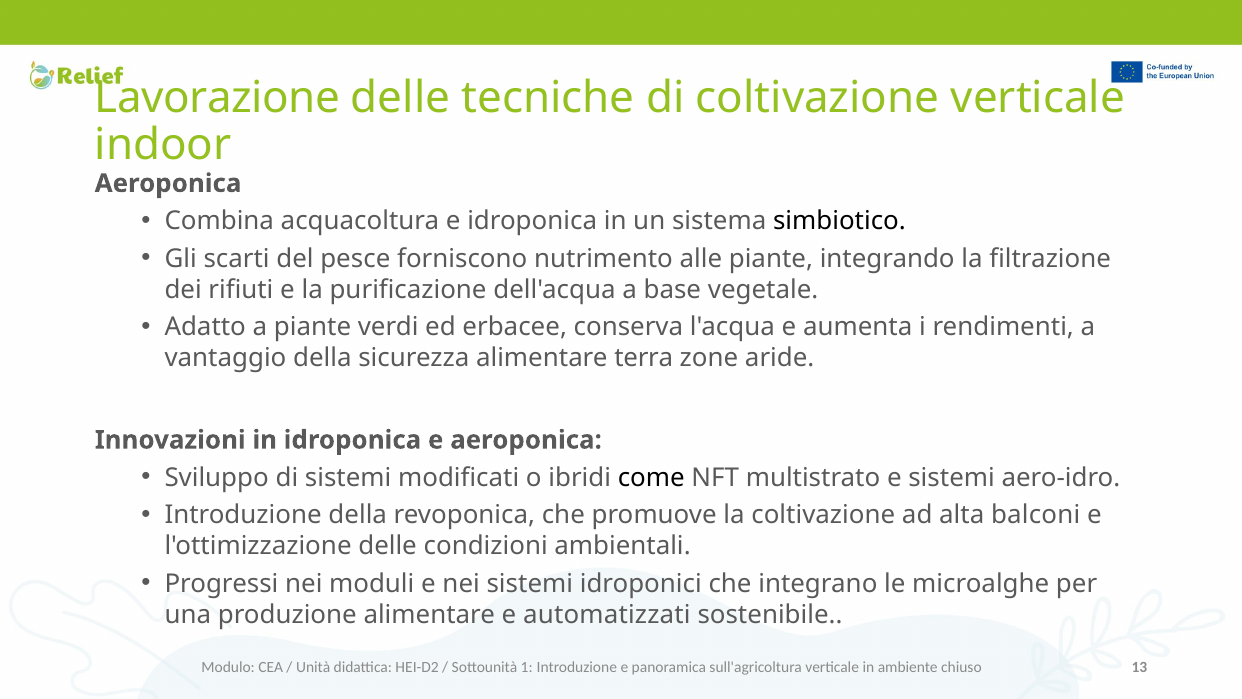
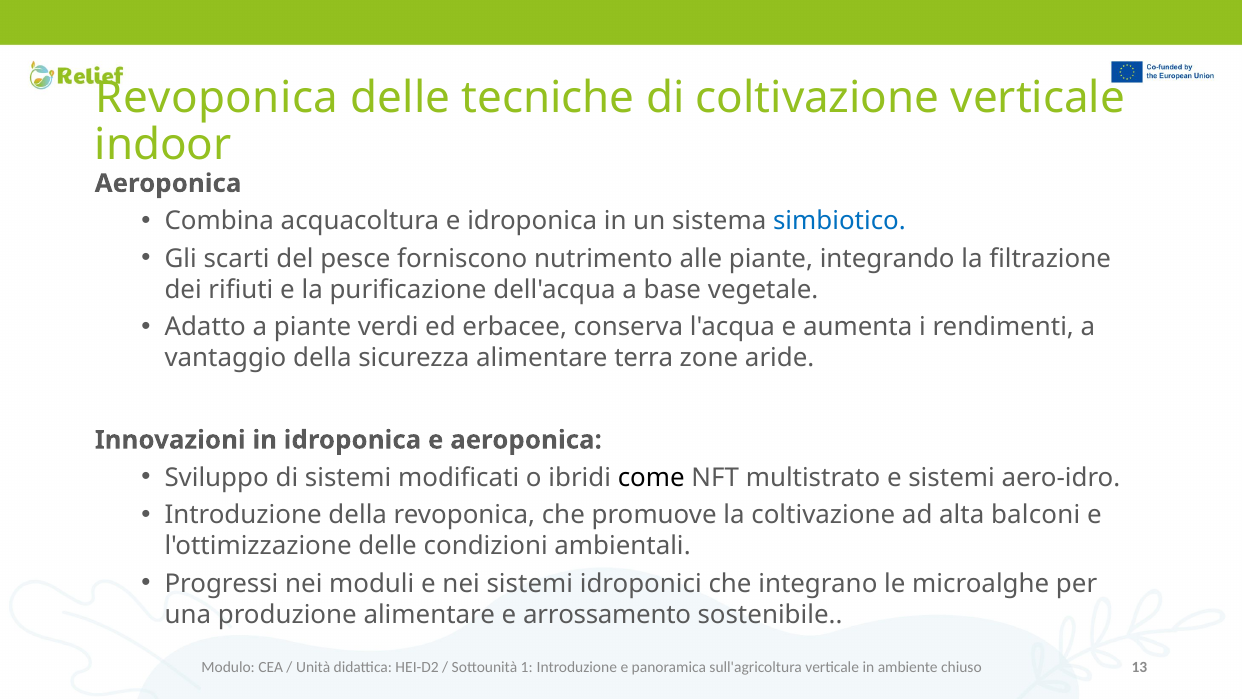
Lavorazione at (217, 97): Lavorazione -> Revoponica
simbiotico colour: black -> blue
automatizzati: automatizzati -> arrossamento
